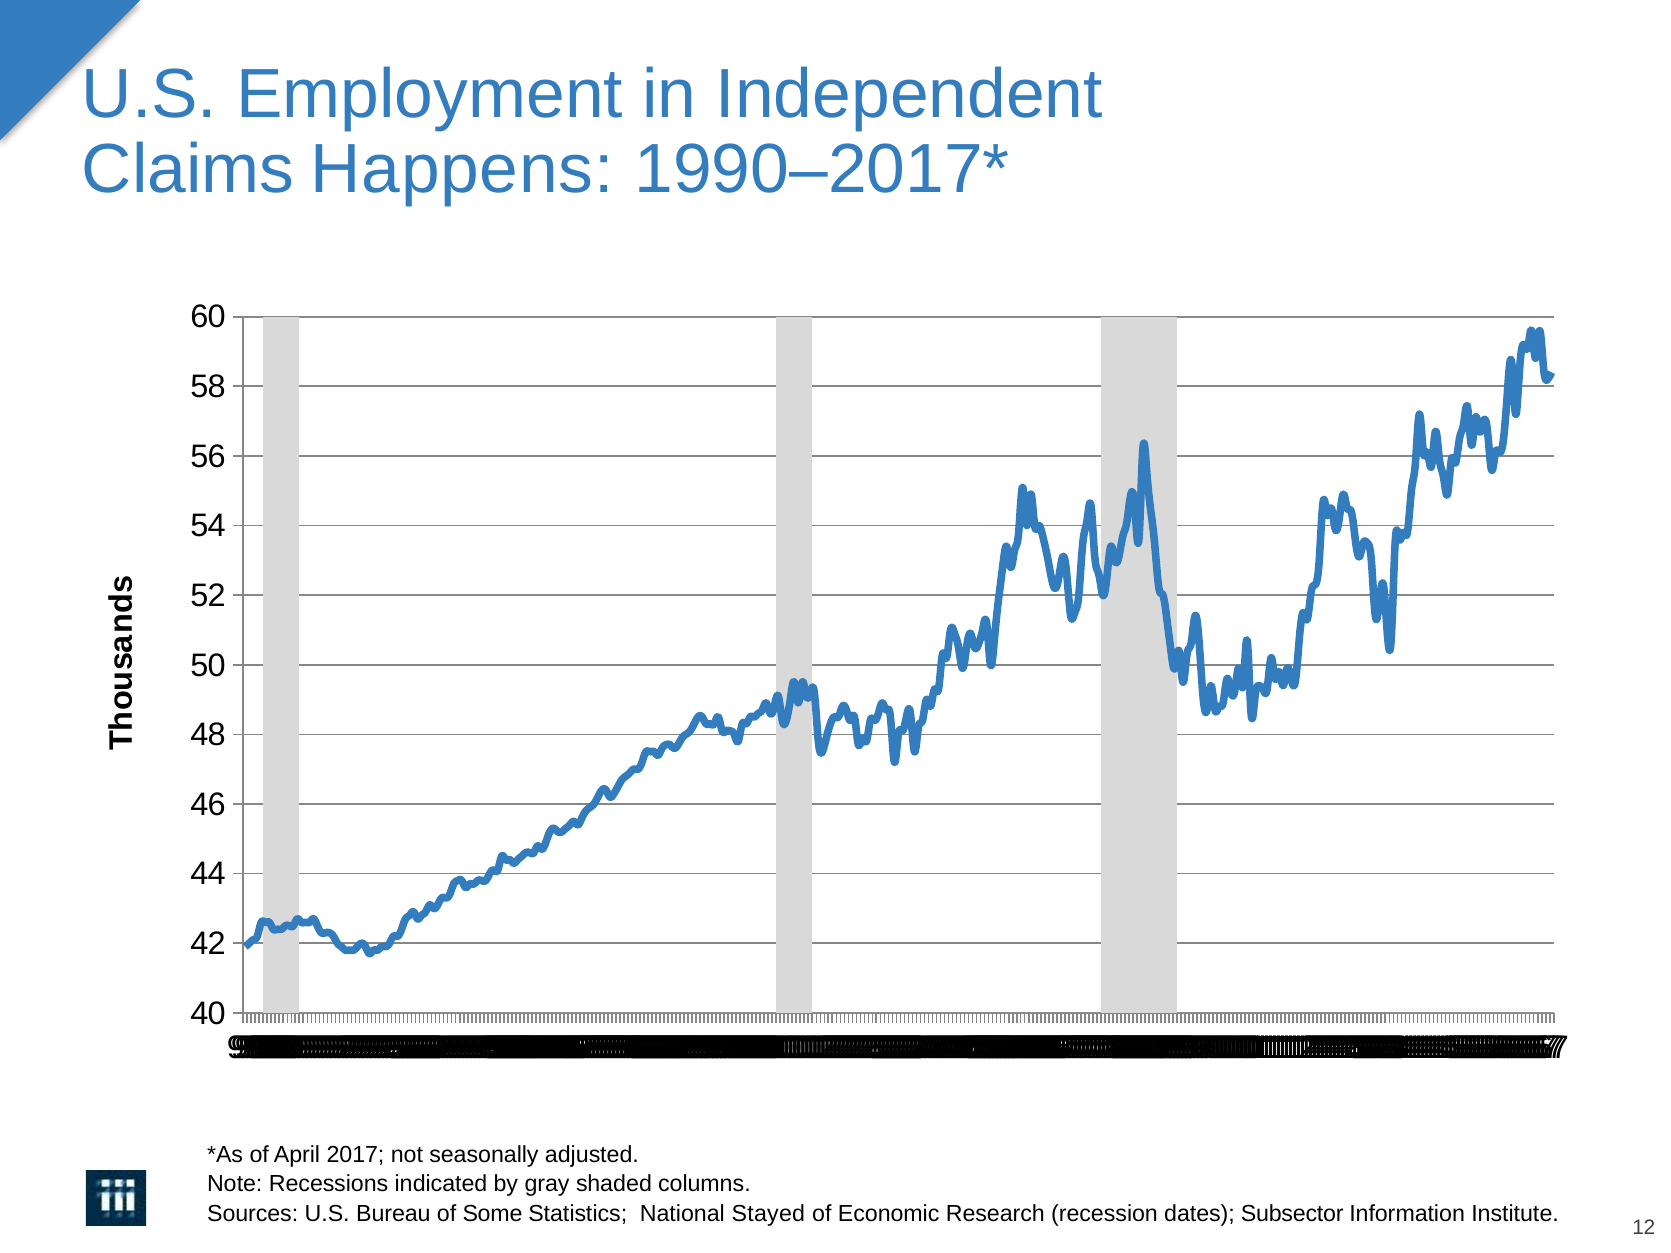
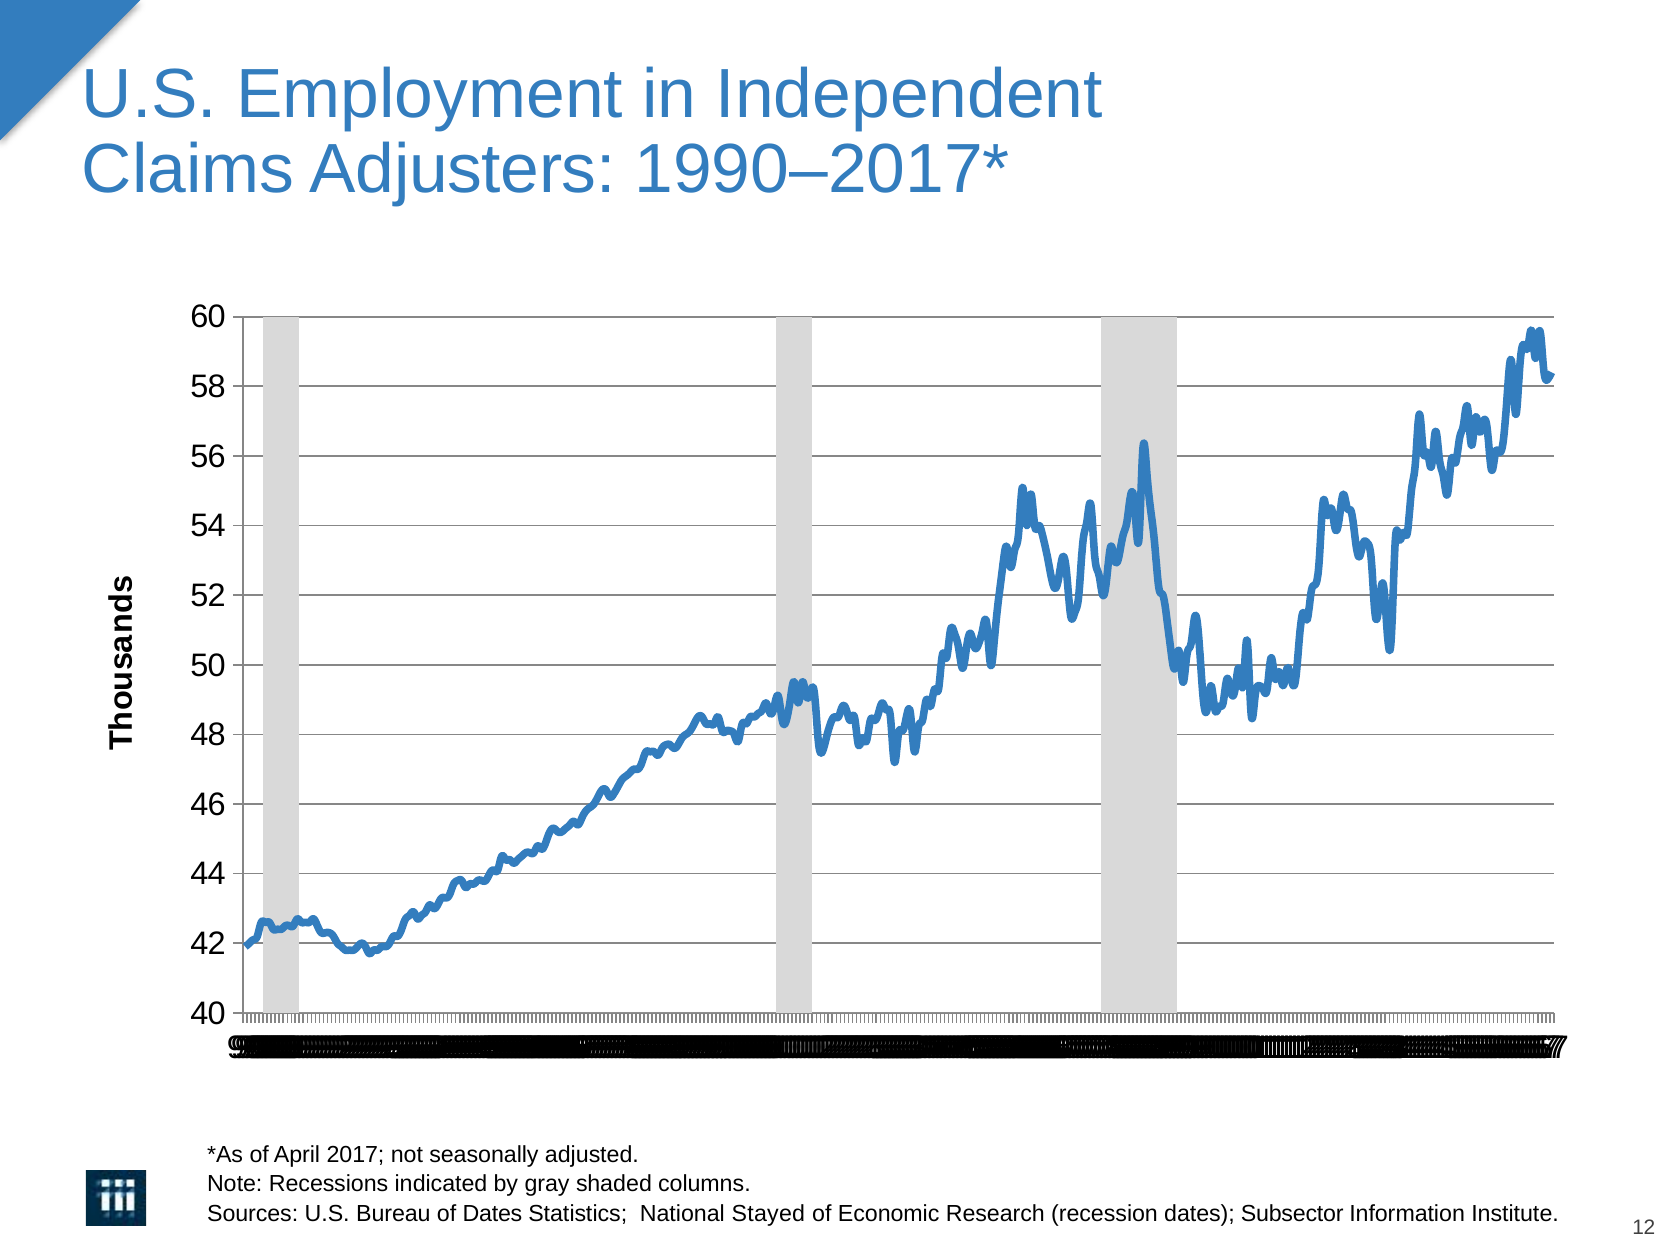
Happens: Happens -> Adjusters
of Some: Some -> Dates
